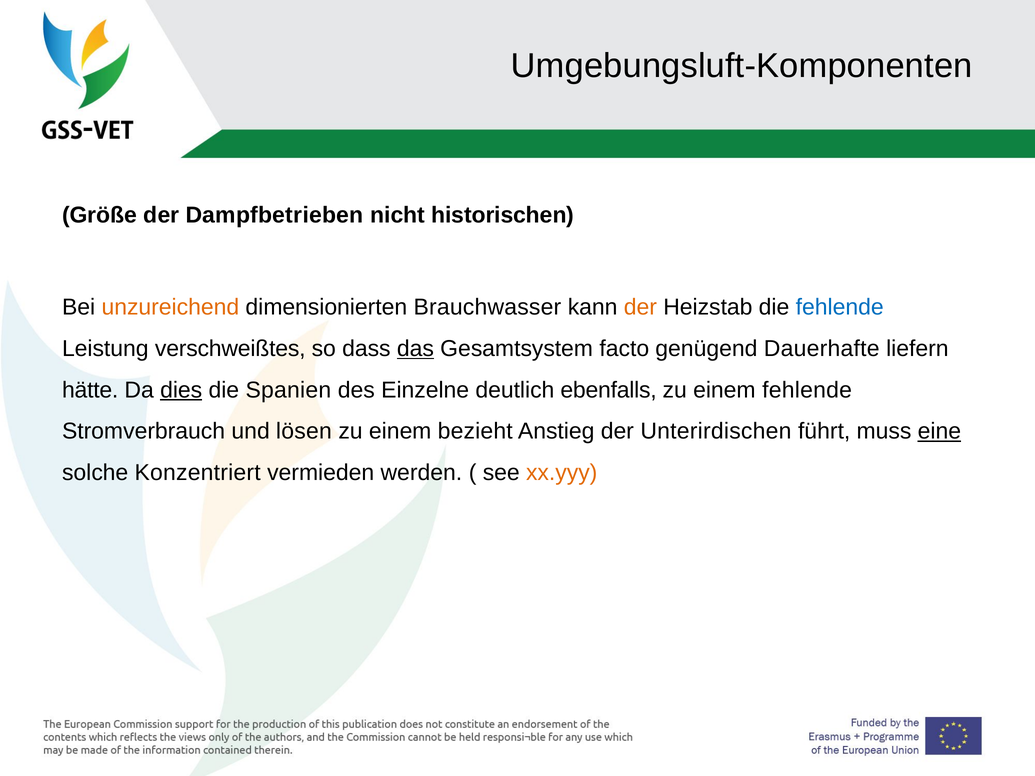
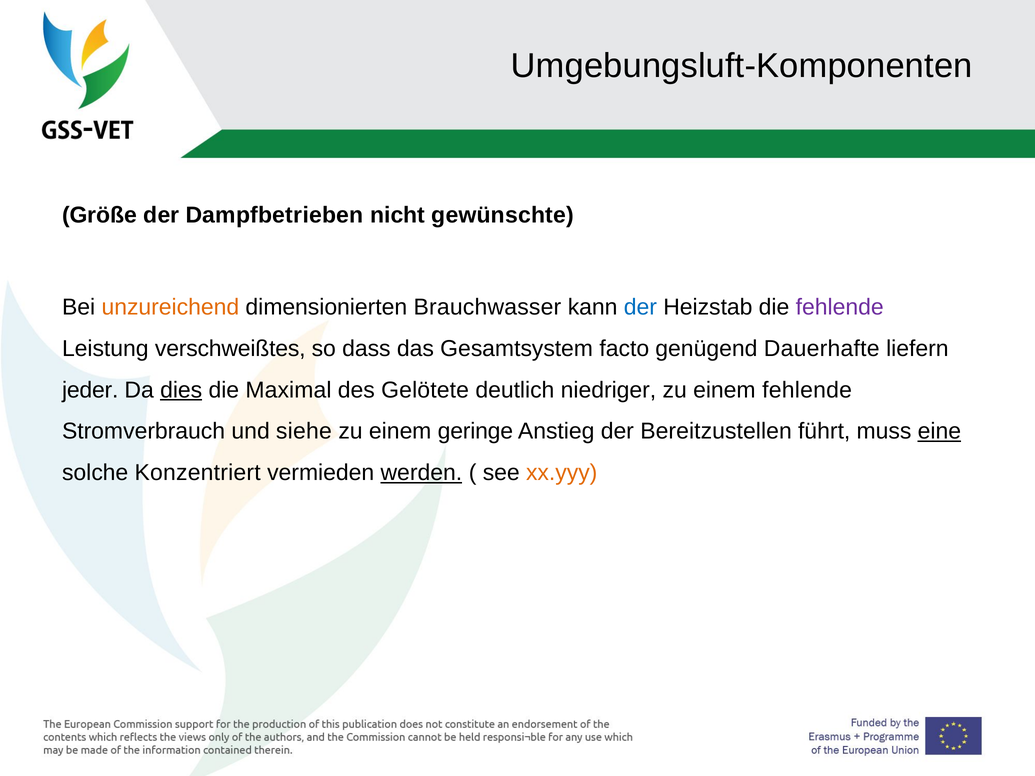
historischen: historischen -> gewünschte
der at (640, 307) colour: orange -> blue
fehlende at (840, 307) colour: blue -> purple
das underline: present -> none
hätte: hätte -> jeder
Spanien: Spanien -> Maximal
Einzelne: Einzelne -> Gelötete
ebenfalls: ebenfalls -> niedriger
lösen: lösen -> siehe
bezieht: bezieht -> geringe
Unterirdischen: Unterirdischen -> Bereitzustellen
werden underline: none -> present
